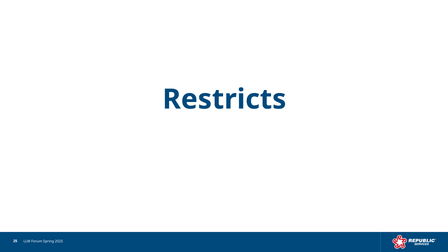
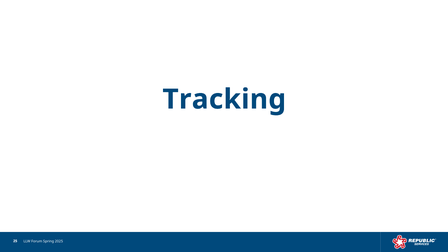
Restricts: Restricts -> Tracking
